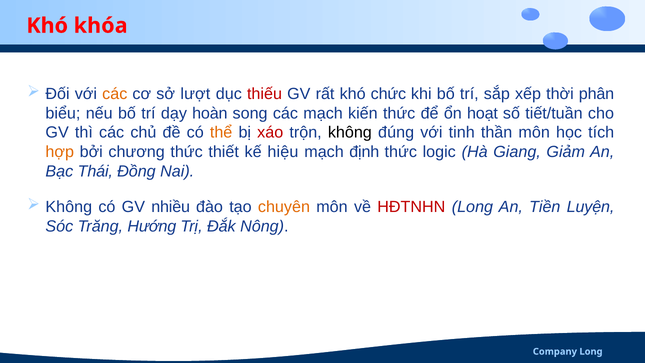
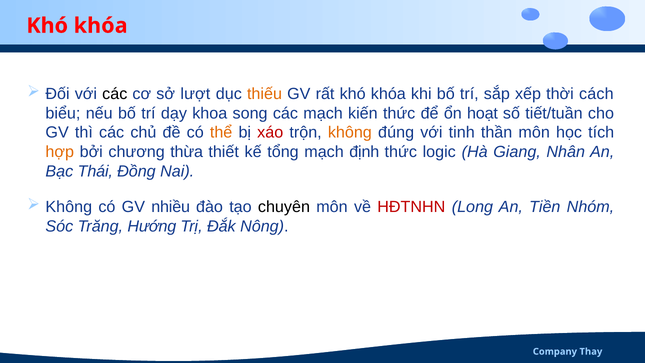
các at (115, 94) colour: orange -> black
thiếu colour: red -> orange
rất khó chức: chức -> khóa
phân: phân -> cách
hoàn: hoàn -> khoa
không at (350, 133) colour: black -> orange
chương thức: thức -> thừa
hiệu: hiệu -> tổng
Giảm: Giảm -> Nhân
chuyên colour: orange -> black
Luyện: Luyện -> Nhóm
Company Long: Long -> Thay
